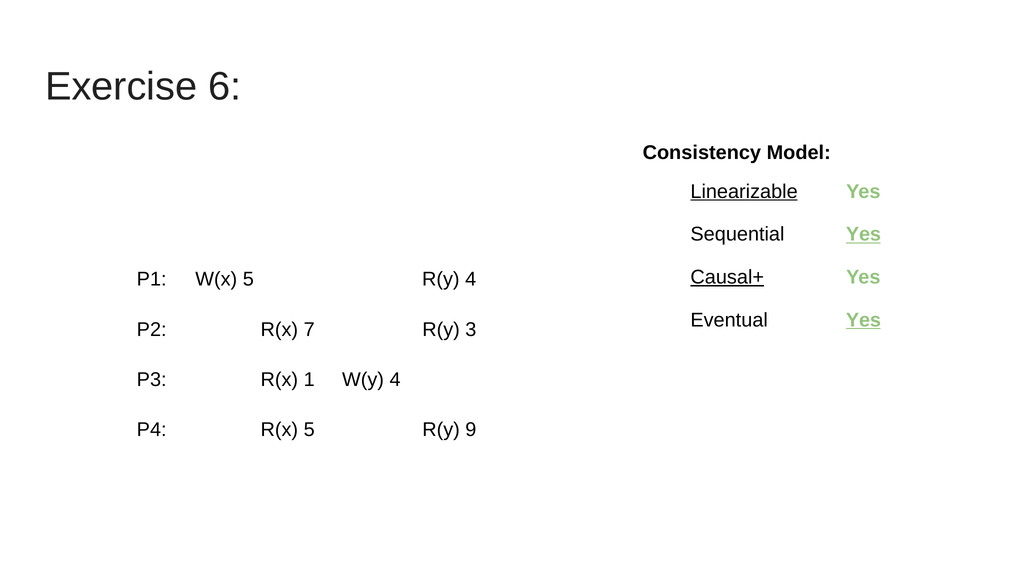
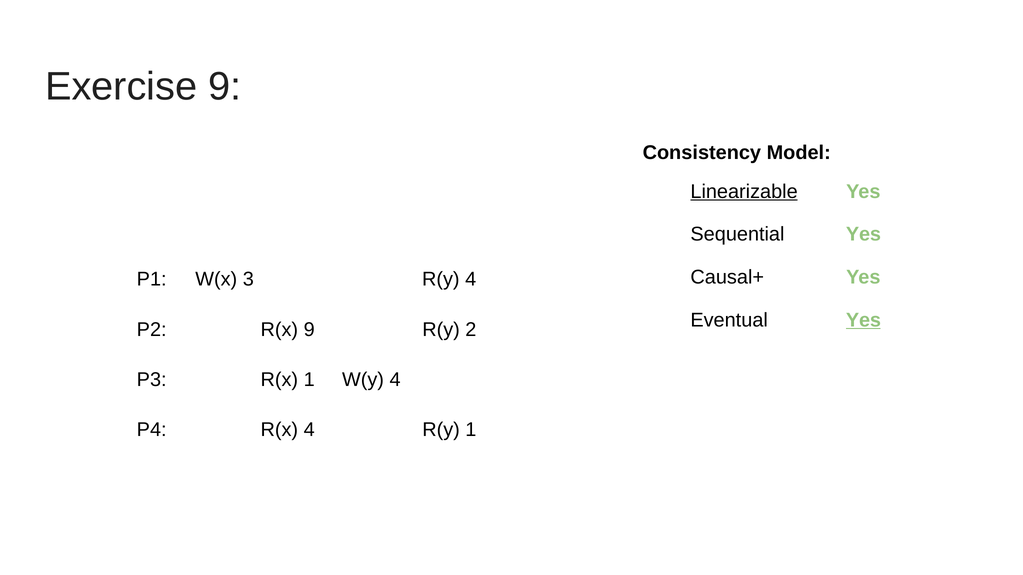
Exercise 6: 6 -> 9
Yes at (863, 235) underline: present -> none
Causal+ underline: present -> none
W(x 5: 5 -> 3
R(x 7: 7 -> 9
3: 3 -> 2
R(x 5: 5 -> 4
R(y 9: 9 -> 1
